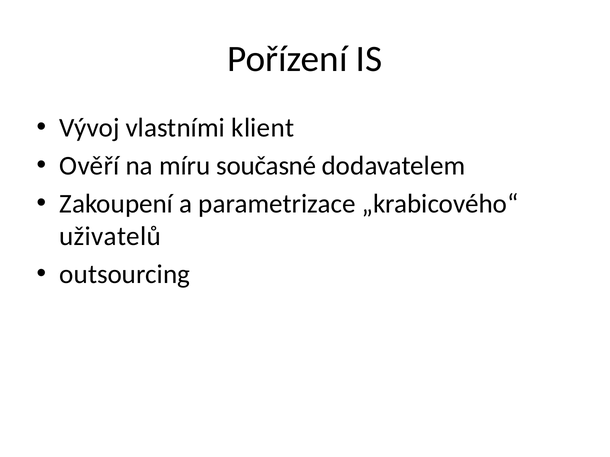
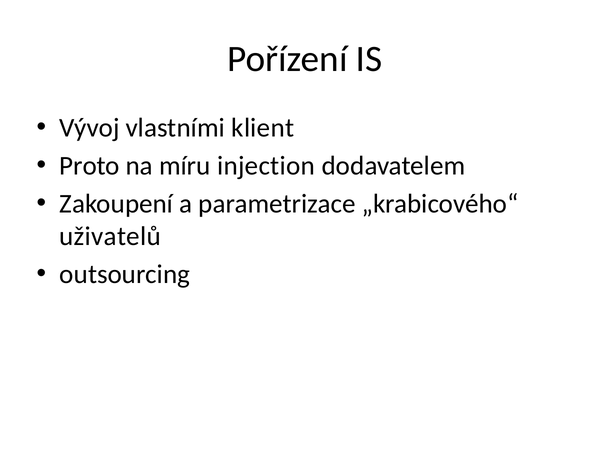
Ověří: Ověří -> Proto
současné: současné -> injection
